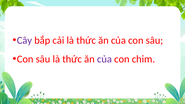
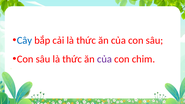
Cây colour: purple -> blue
